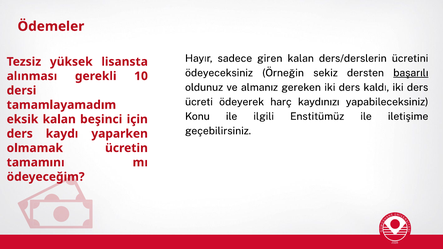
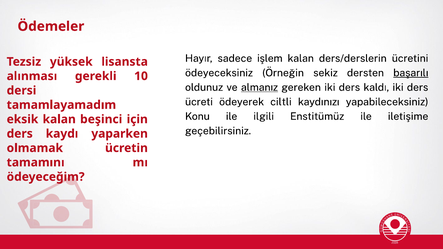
giren: giren -> işlem
almanız underline: none -> present
harç: harç -> ciltli
